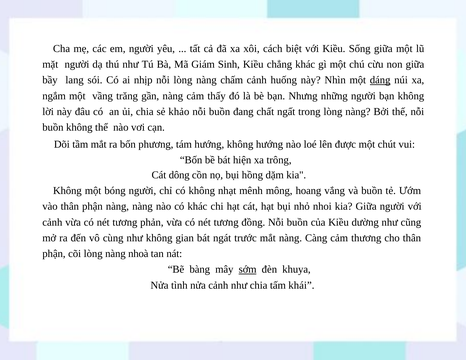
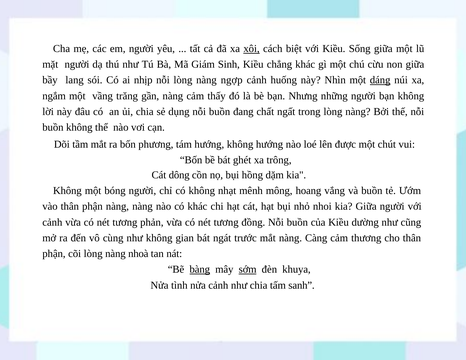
xôi underline: none -> present
chấm: chấm -> ngợp
khảo: khảo -> dụng
hiện: hiện -> ghét
bàng underline: none -> present
khái: khái -> sanh
